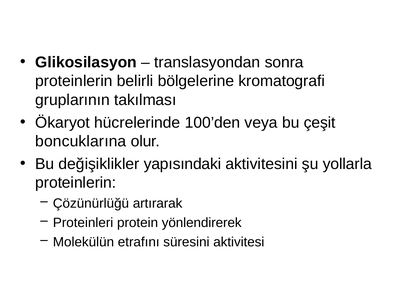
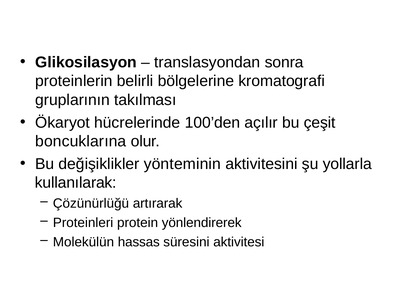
veya: veya -> açılır
yapısındaki: yapısındaki -> yönteminin
proteinlerin at (76, 183): proteinlerin -> kullanılarak
etrafını: etrafını -> hassas
